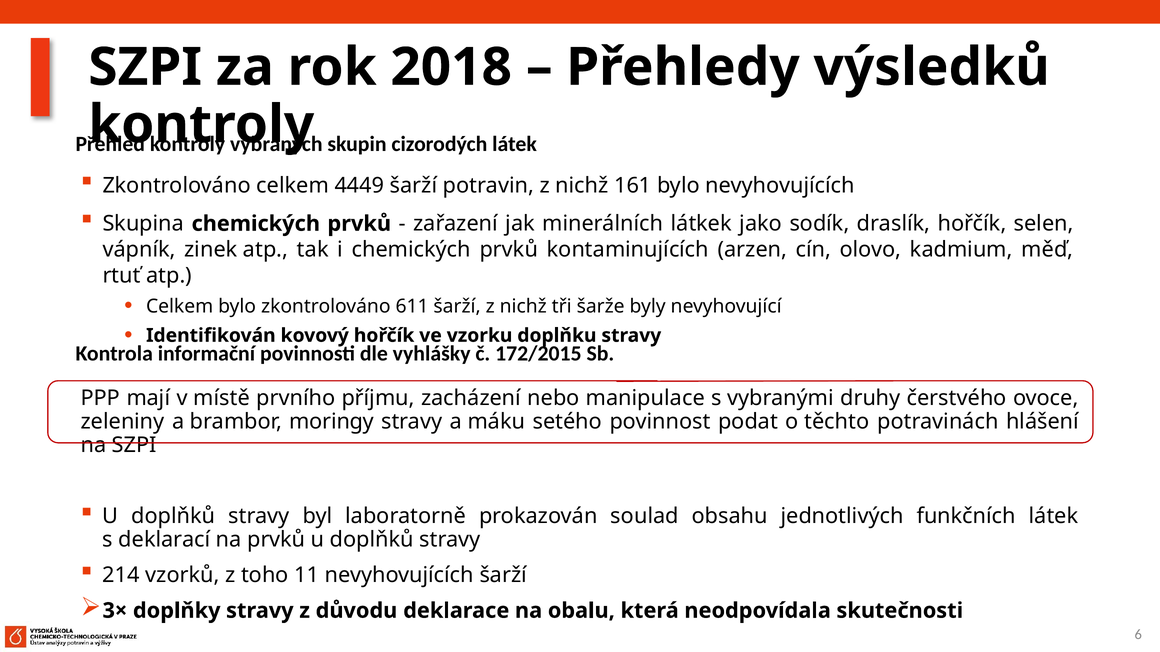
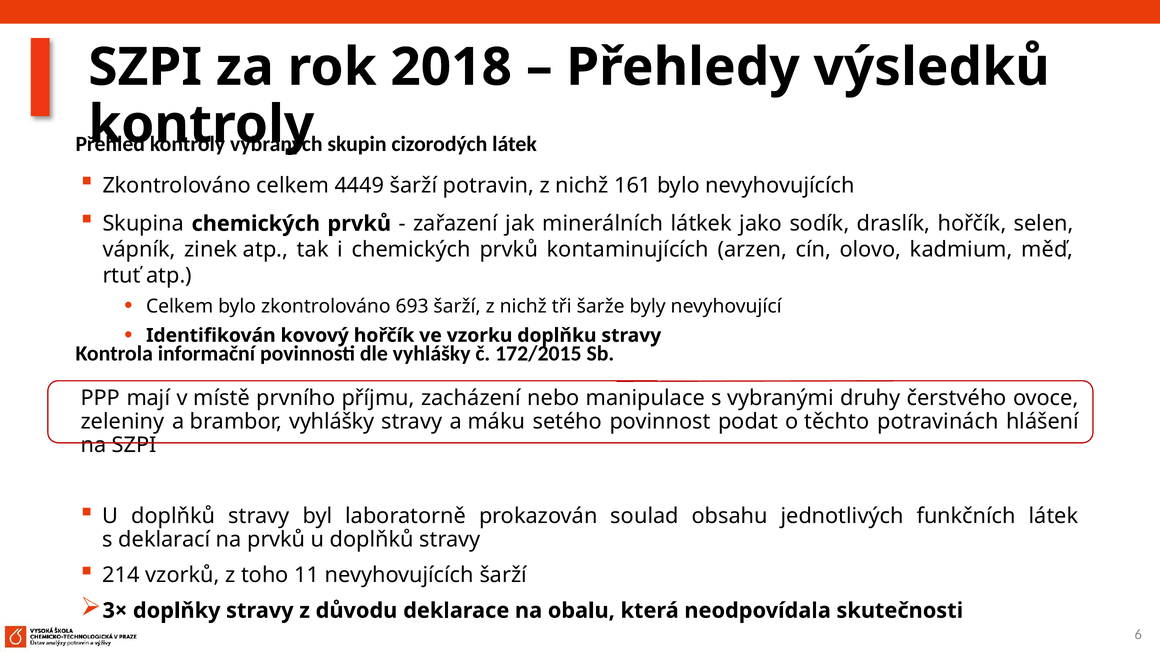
611: 611 -> 693
brambor moringy: moringy -> vyhlášky
